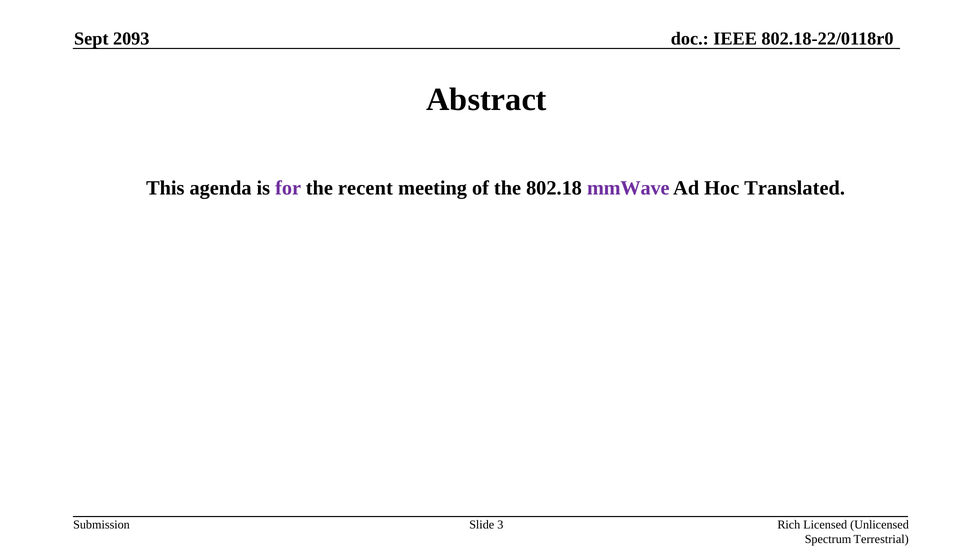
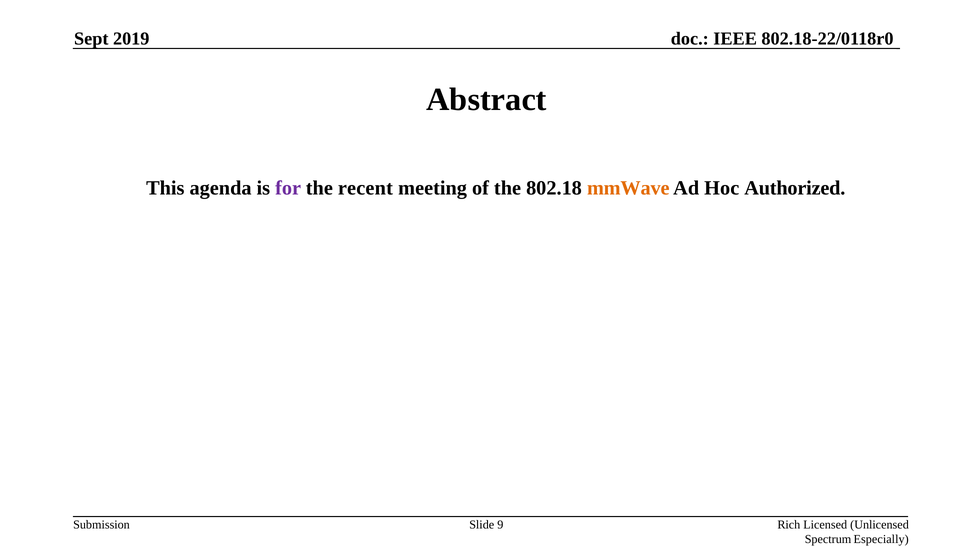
2093: 2093 -> 2019
mmWave colour: purple -> orange
Translated: Translated -> Authorized
3: 3 -> 9
Terrestrial: Terrestrial -> Especially
